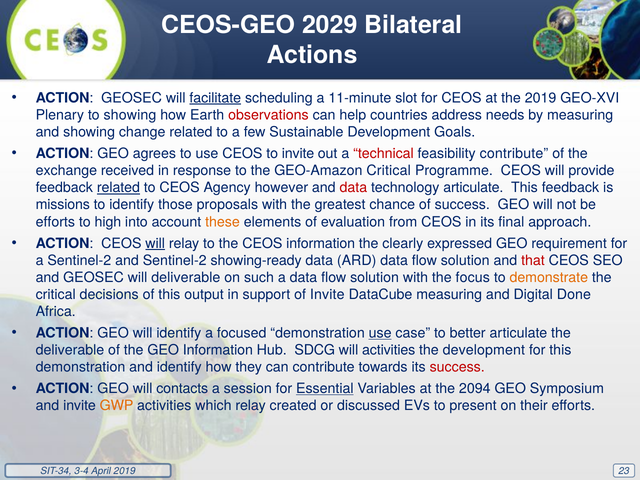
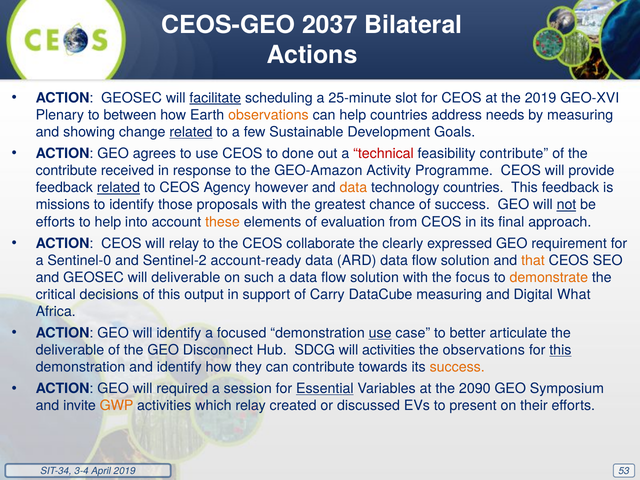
2029: 2029 -> 2037
11-minute: 11-minute -> 25-minute
to showing: showing -> between
observations at (268, 115) colour: red -> orange
related at (191, 132) underline: none -> present
to invite: invite -> done
exchange at (66, 171): exchange -> contribute
GEO-Amazon Critical: Critical -> Activity
data at (353, 188) colour: red -> orange
technology articulate: articulate -> countries
not underline: none -> present
to high: high -> help
will at (155, 243) underline: present -> none
CEOS information: information -> collaborate
a Sentinel-2: Sentinel-2 -> Sentinel-0
showing-ready: showing-ready -> account-ready
that colour: red -> orange
of Invite: Invite -> Carry
Done: Done -> What
GEO Information: Information -> Disconnect
the development: development -> observations
this at (560, 350) underline: none -> present
success at (457, 367) colour: red -> orange
contacts: contacts -> required
2094: 2094 -> 2090
23: 23 -> 53
